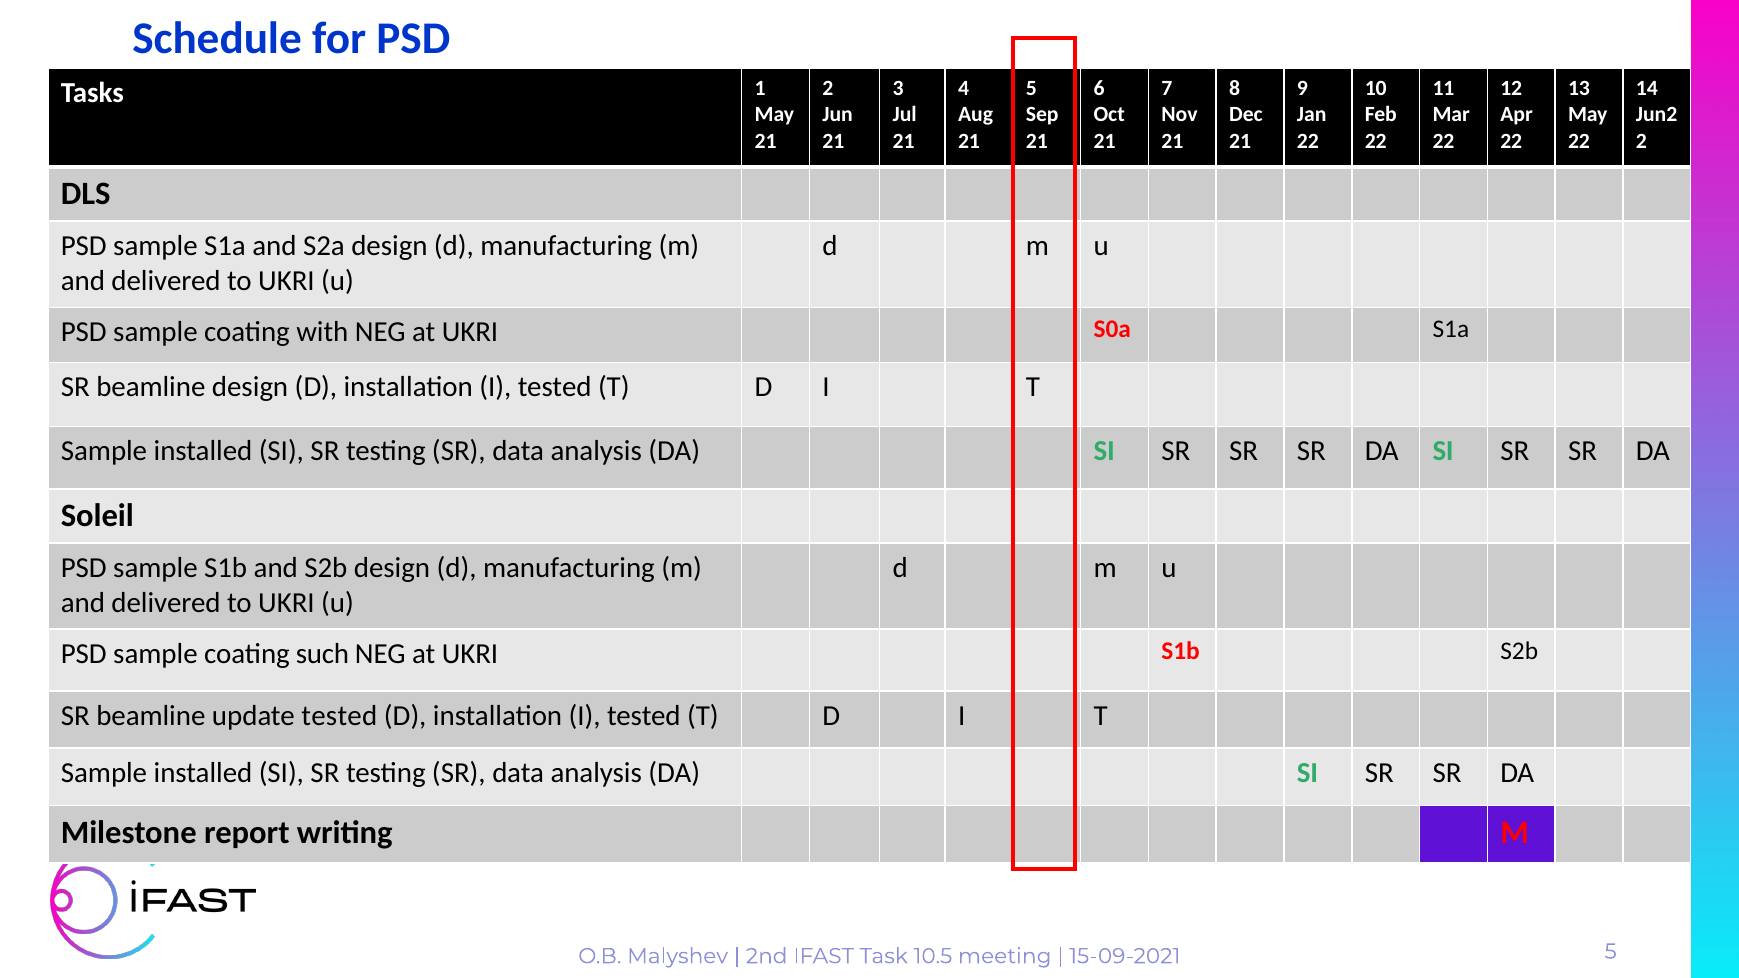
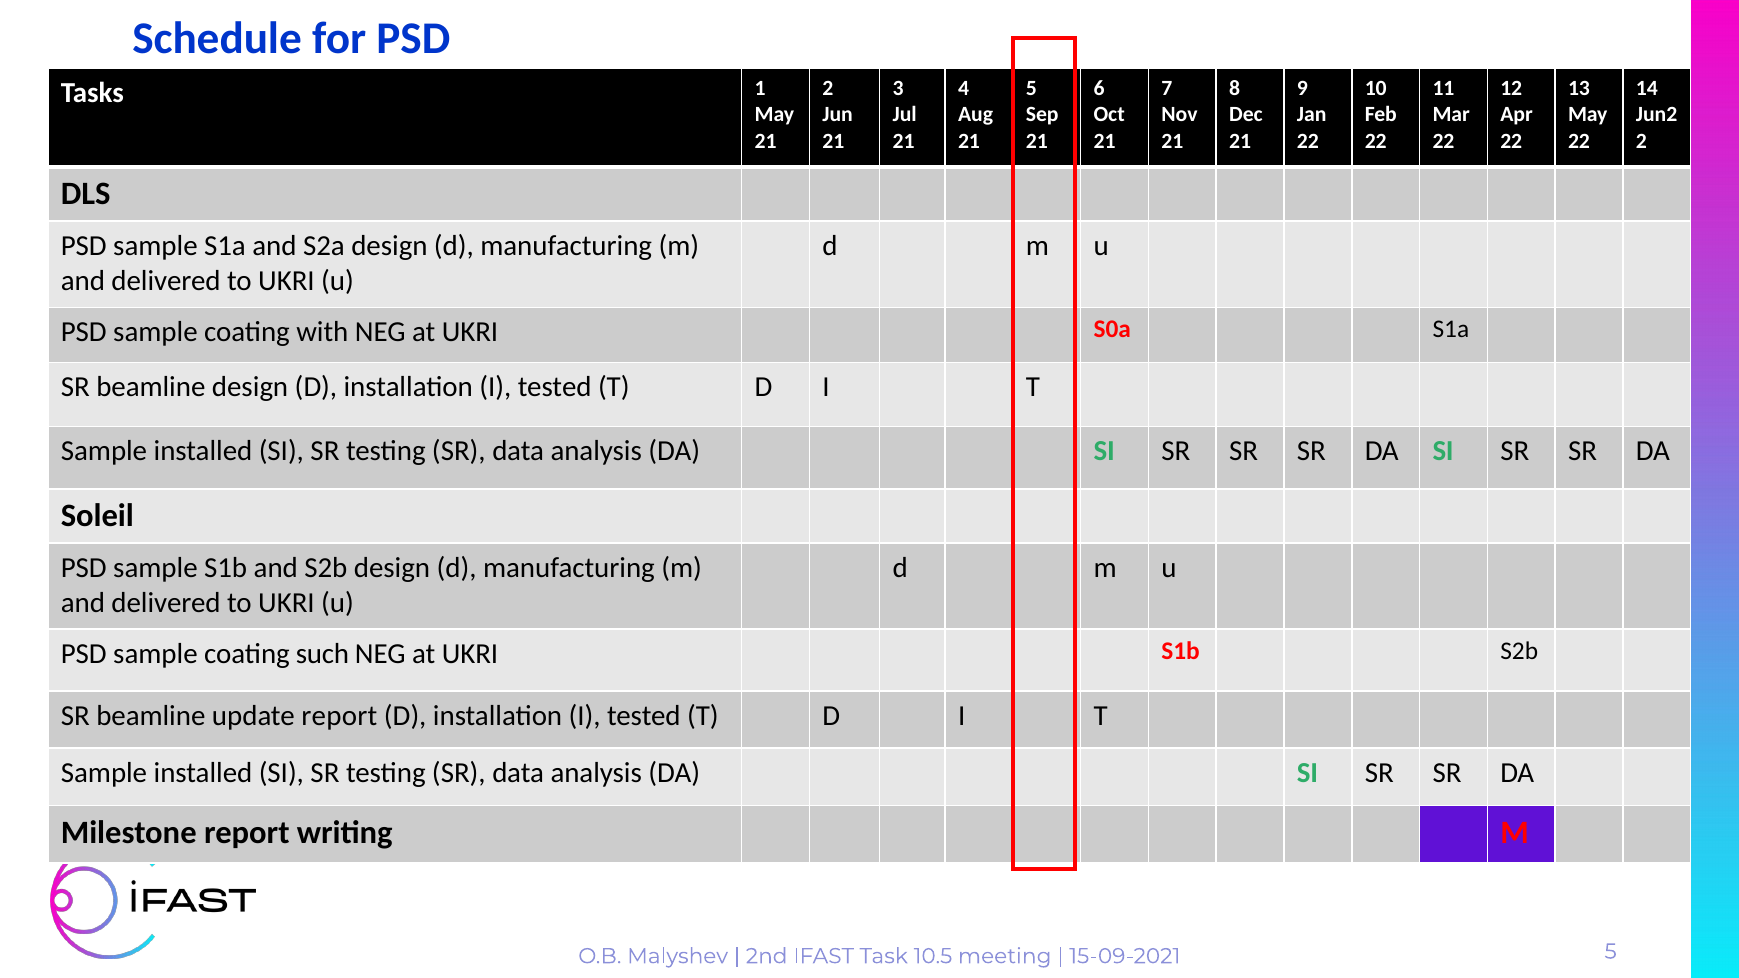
update tested: tested -> report
